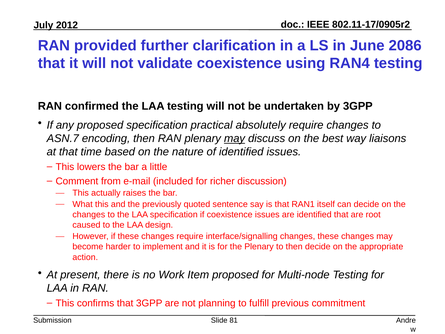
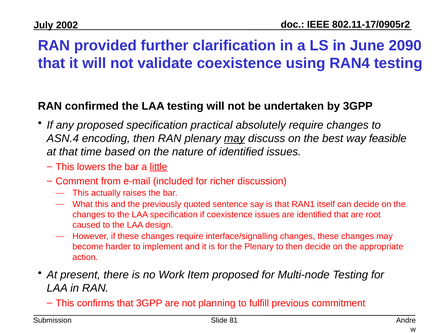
2012: 2012 -> 2002
2086: 2086 -> 2090
ASN.7: ASN.7 -> ASN.4
liaisons: liaisons -> feasible
little underline: none -> present
